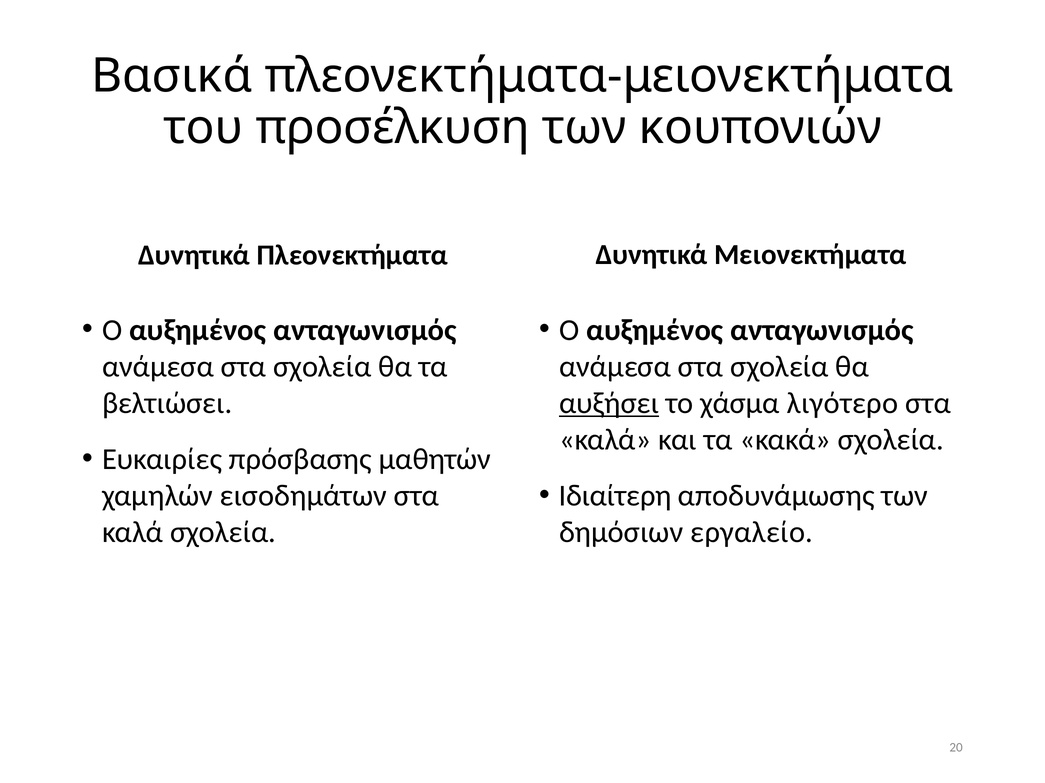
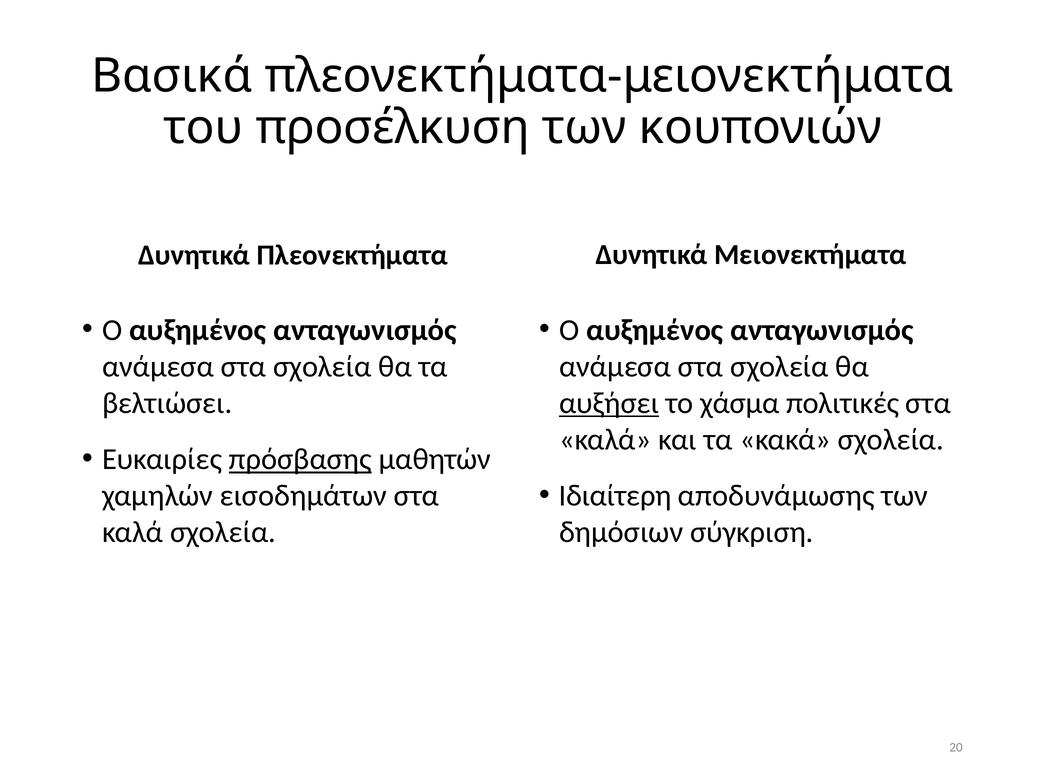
λιγότερο: λιγότερο -> πολιτικές
πρόσβασης underline: none -> present
εργαλείο: εργαλείο -> σύγκριση
